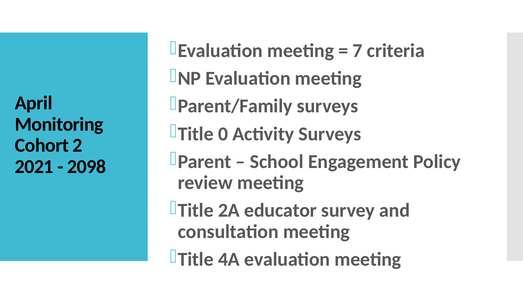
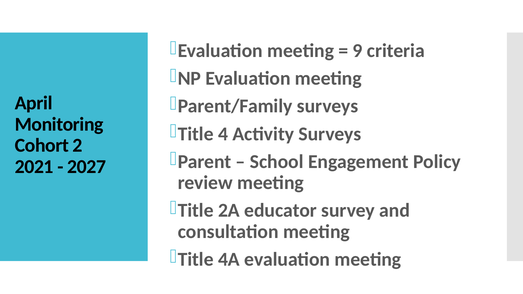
7: 7 -> 9
0: 0 -> 4
2098: 2098 -> 2027
